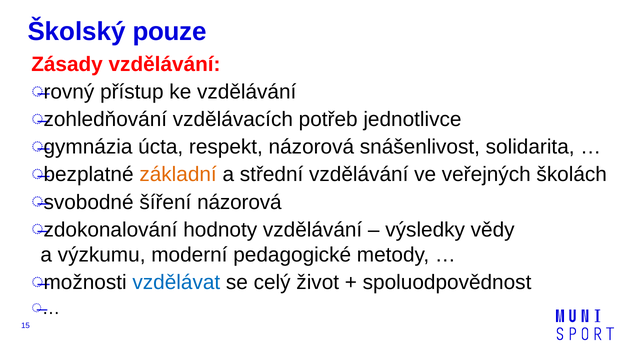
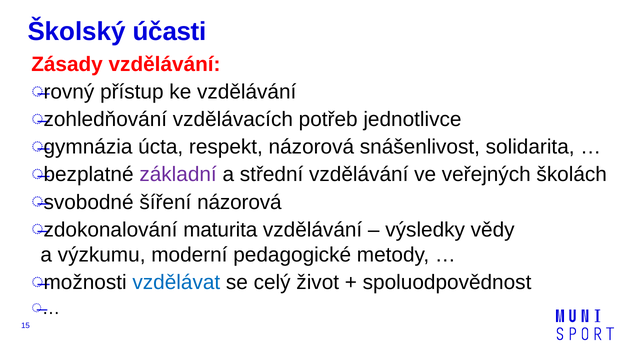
pouze: pouze -> účasti
základní colour: orange -> purple
hodnoty: hodnoty -> maturita
